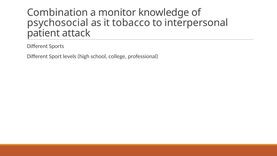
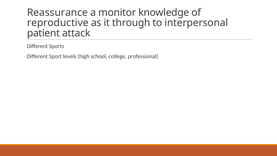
Combination: Combination -> Reassurance
psychosocial: psychosocial -> reproductive
tobacco: tobacco -> through
